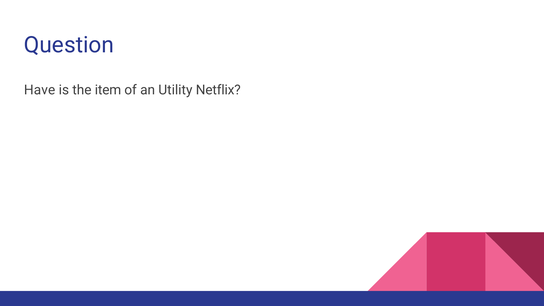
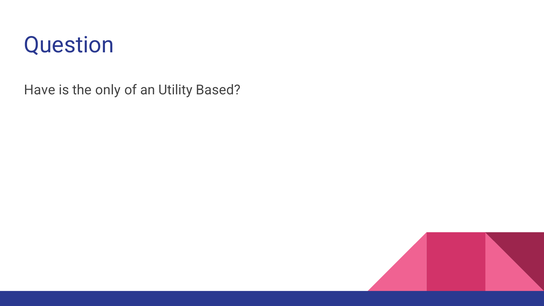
item: item -> only
Netflix: Netflix -> Based
